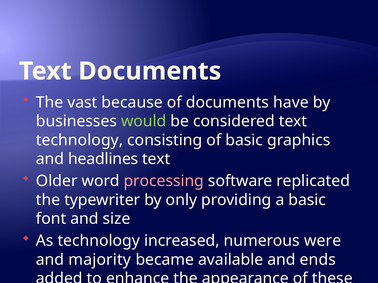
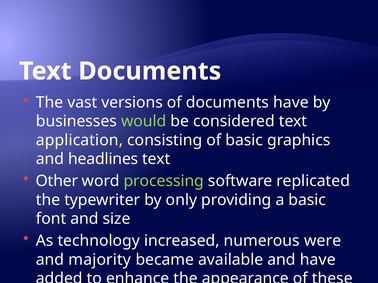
because: because -> versions
technology at (79, 140): technology -> application
Older: Older -> Other
processing colour: pink -> light green
and ends: ends -> have
